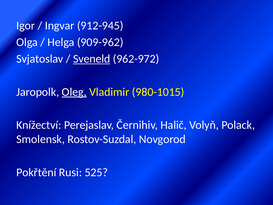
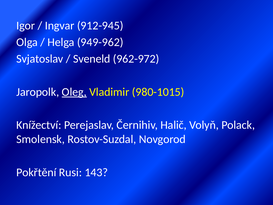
909-962: 909-962 -> 949-962
Sveneld underline: present -> none
525: 525 -> 143
